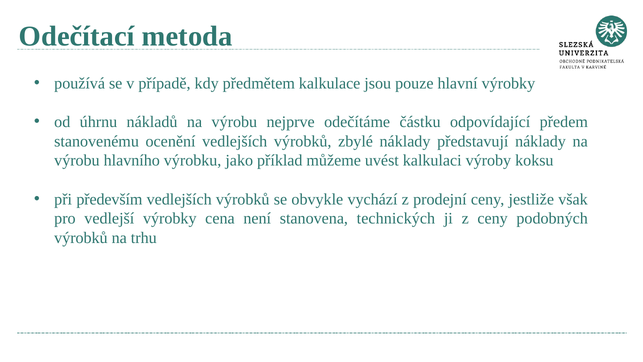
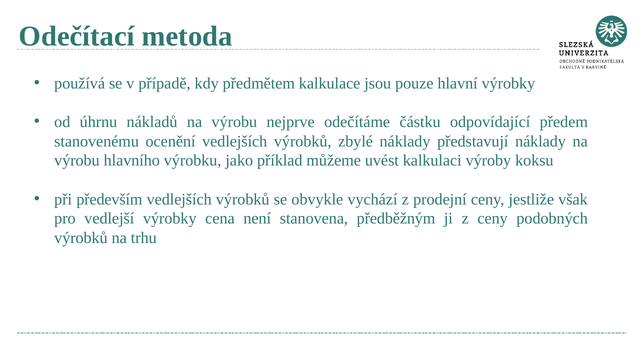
technických: technických -> předběžným
